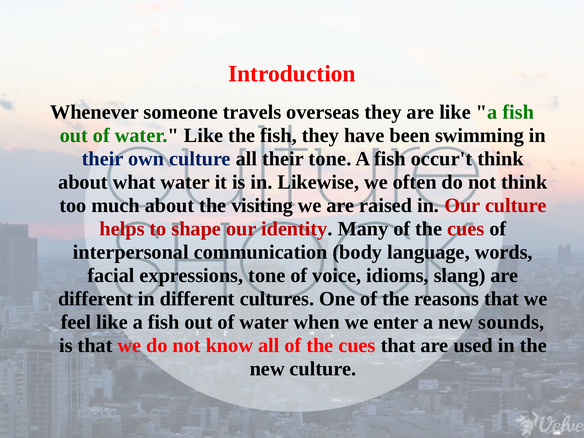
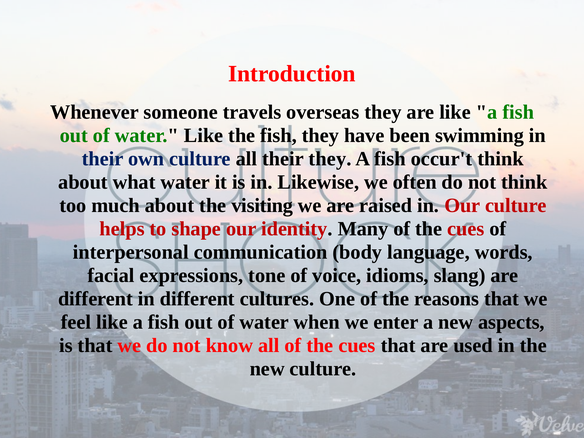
their tone: tone -> they
sounds: sounds -> aspects
